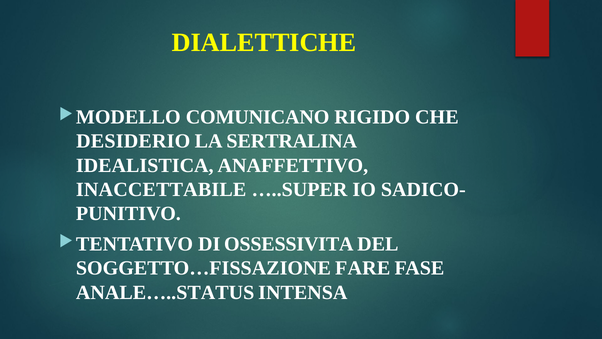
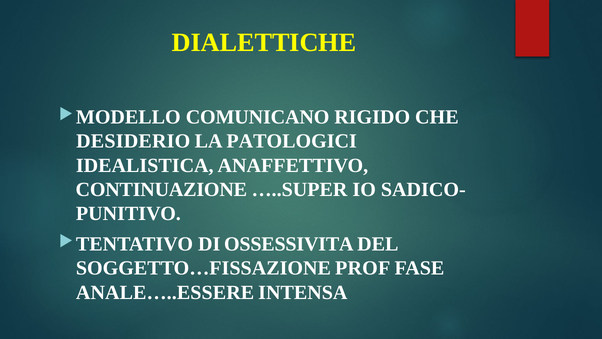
SERTRALINA: SERTRALINA -> PATOLOGICI
INACCETTABILE: INACCETTABILE -> CONTINUAZIONE
FARE: FARE -> PROF
ANALE…..STATUS: ANALE…..STATUS -> ANALE…..ESSERE
